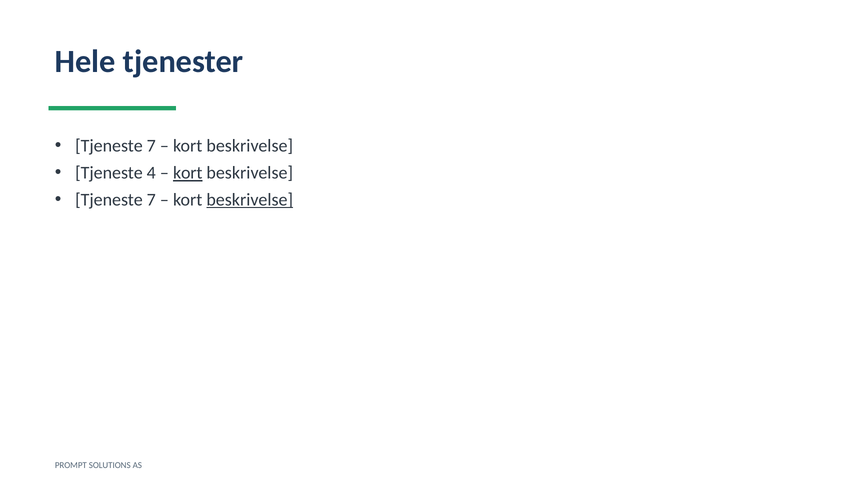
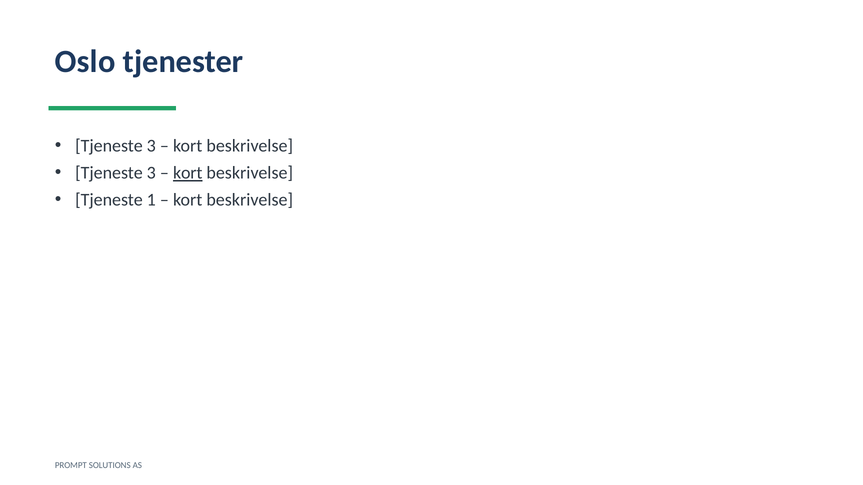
Hele: Hele -> Oslo
7 at (151, 146): 7 -> 3
4 at (151, 173): 4 -> 3
7 at (151, 200): 7 -> 1
beskrivelse at (250, 200) underline: present -> none
